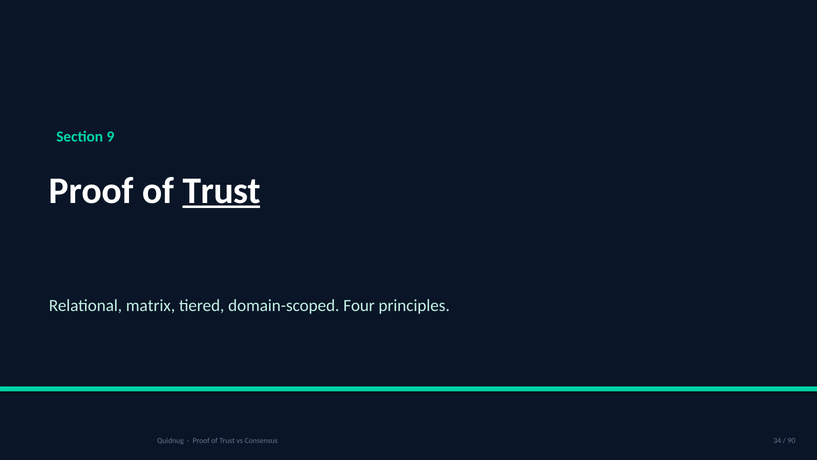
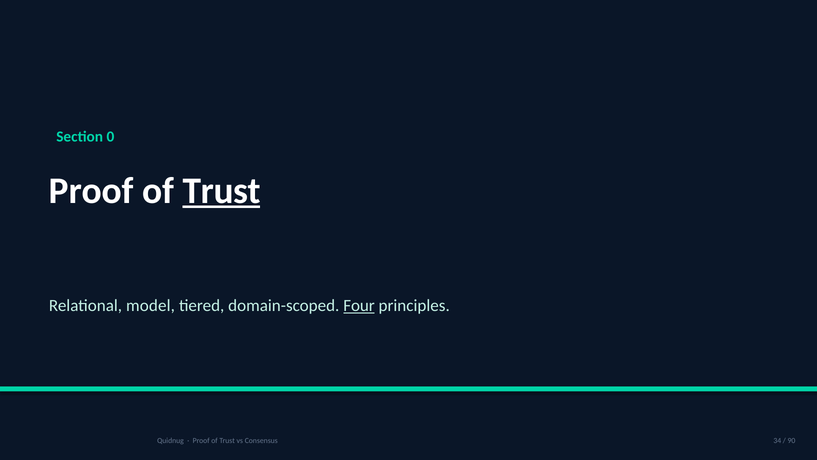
9: 9 -> 0
matrix: matrix -> model
Four underline: none -> present
